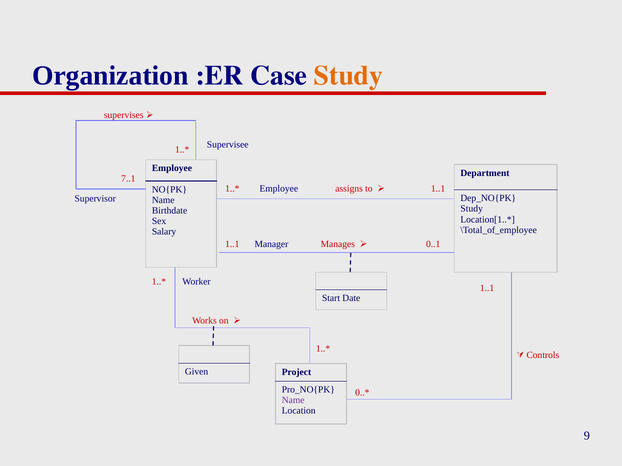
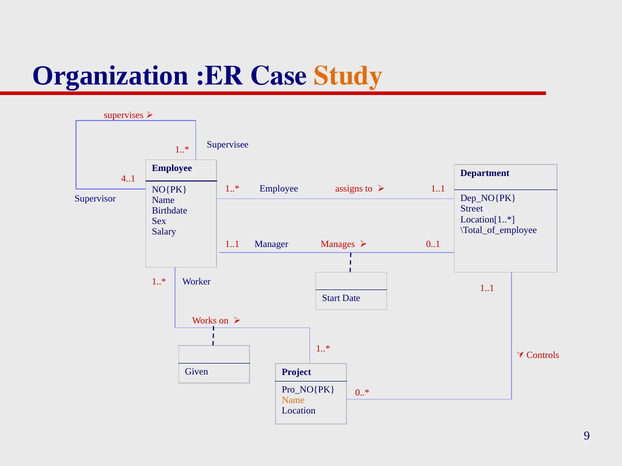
7..1: 7..1 -> 4..1
Study at (472, 209): Study -> Street
Name at (293, 401) colour: purple -> orange
